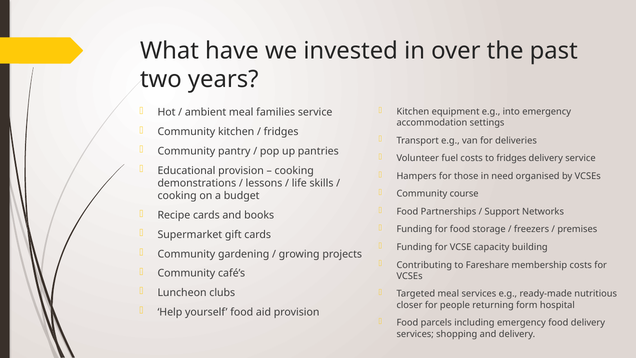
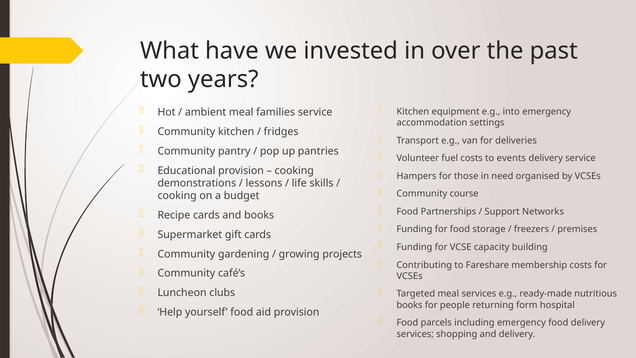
to fridges: fridges -> events
closer at (410, 305): closer -> books
